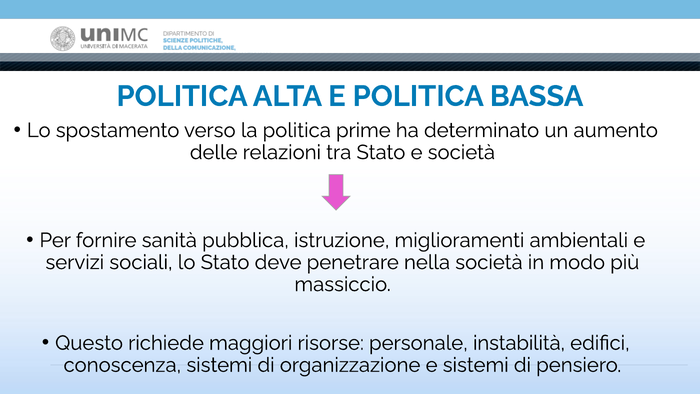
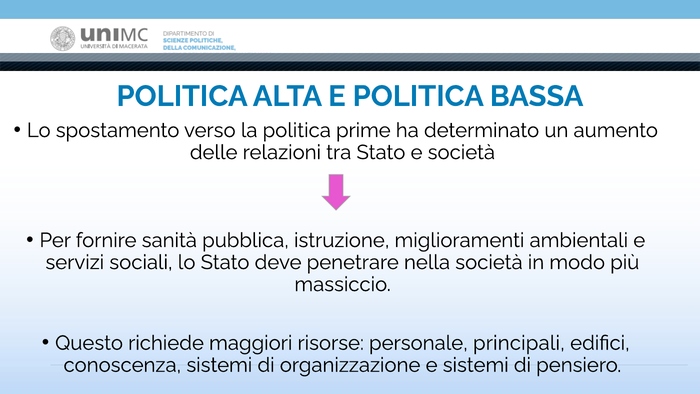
instabilità: instabilità -> principali
